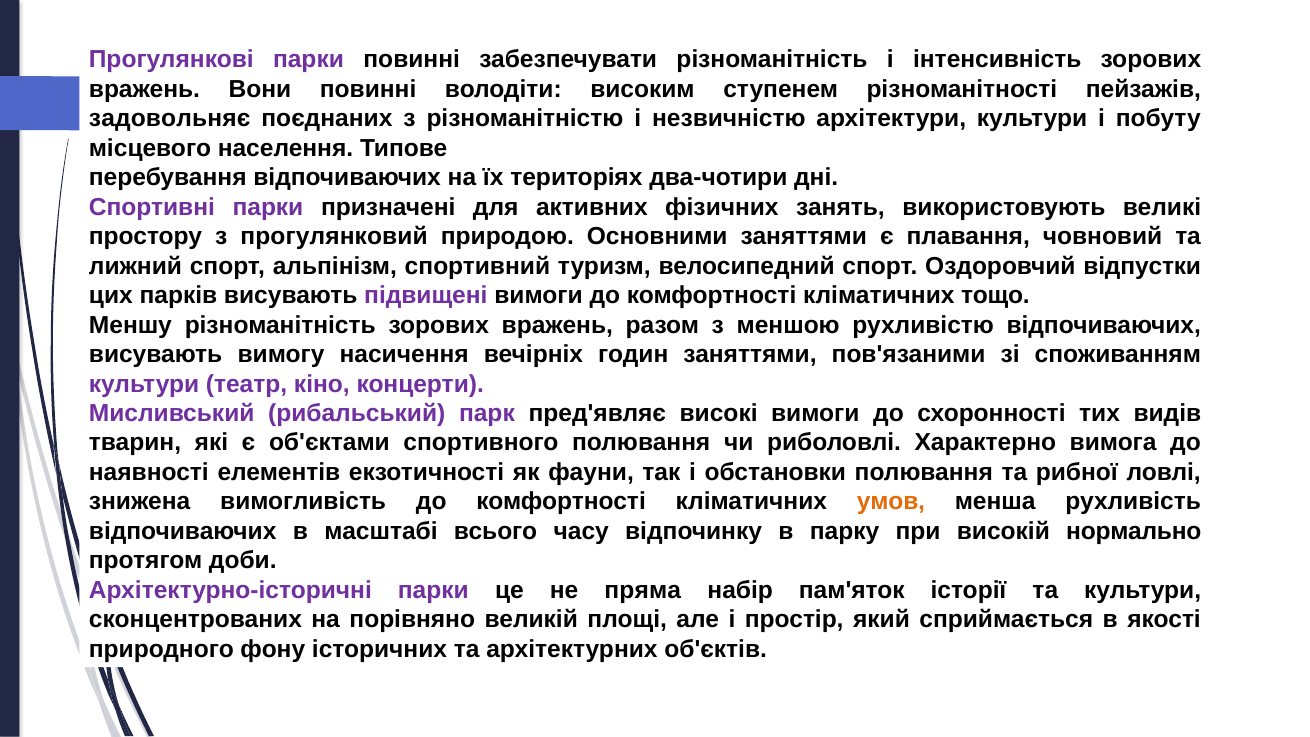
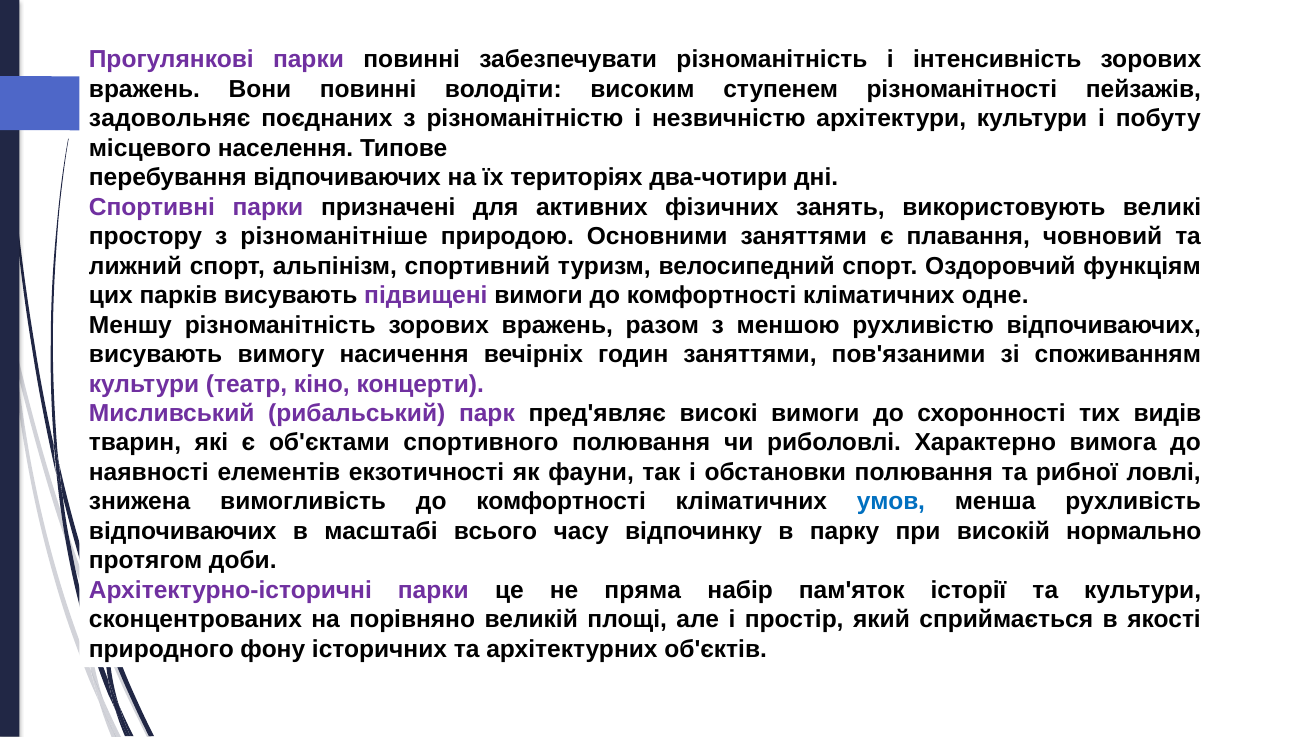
прогулянковий: прогулянковий -> різноманітніше
відпустки: відпустки -> функціям
тощо: тощо -> одне
умов colour: orange -> blue
